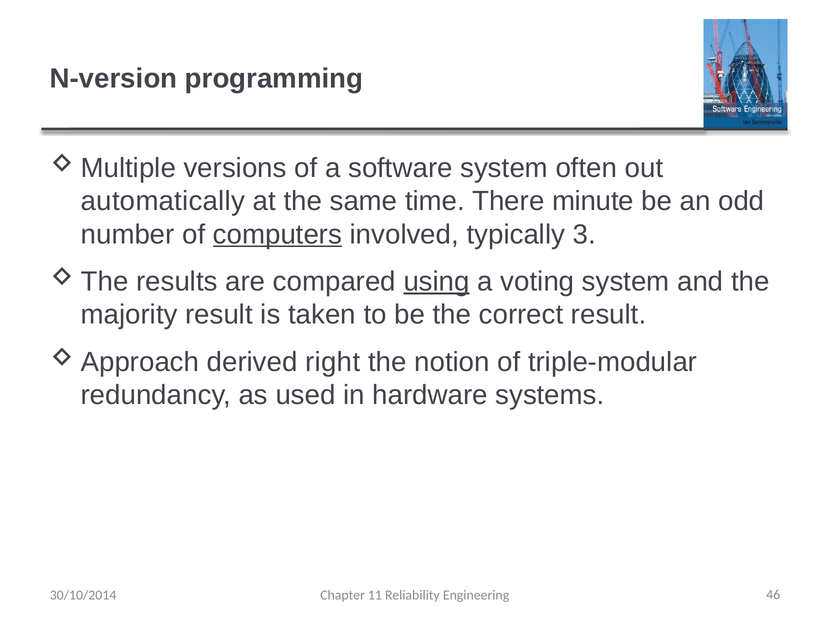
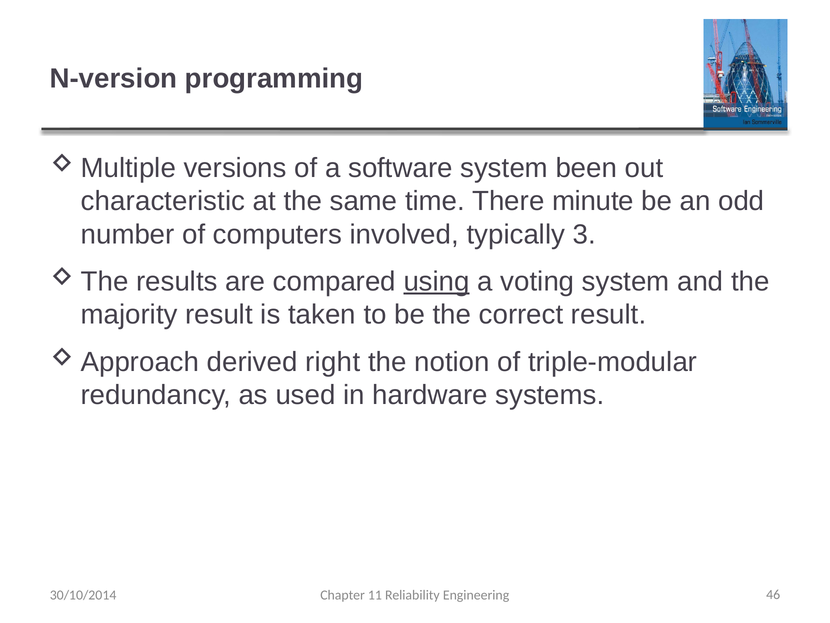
often: often -> been
automatically: automatically -> characteristic
computers underline: present -> none
